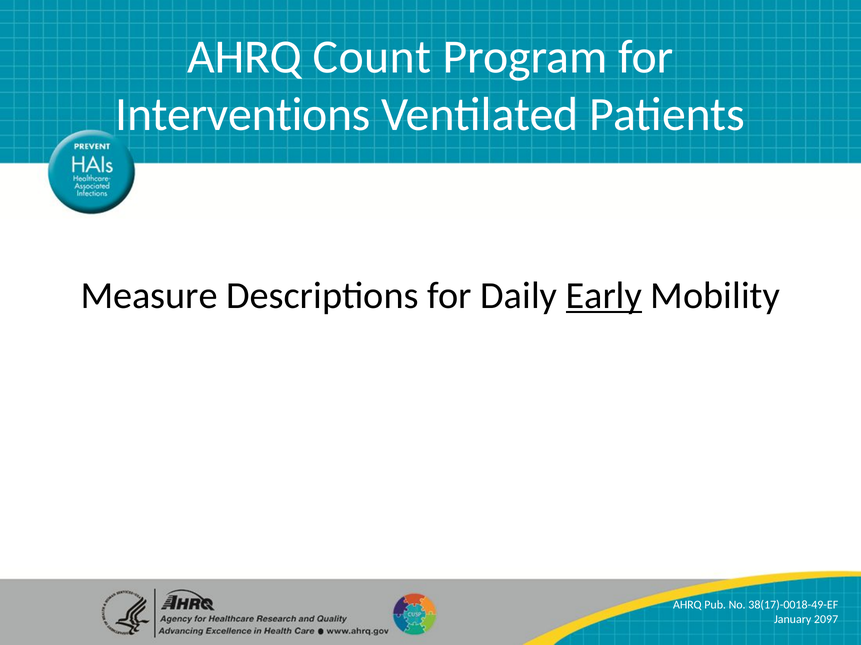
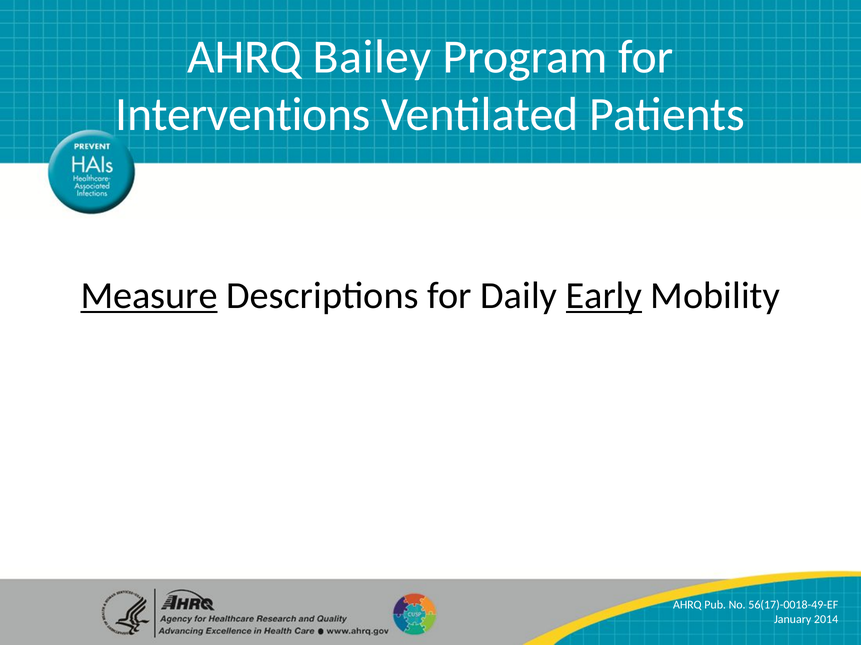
Count: Count -> Bailey
Measure underline: none -> present
38(17)-0018-49-EF: 38(17)-0018-49-EF -> 56(17)-0018-49-EF
2097: 2097 -> 2014
